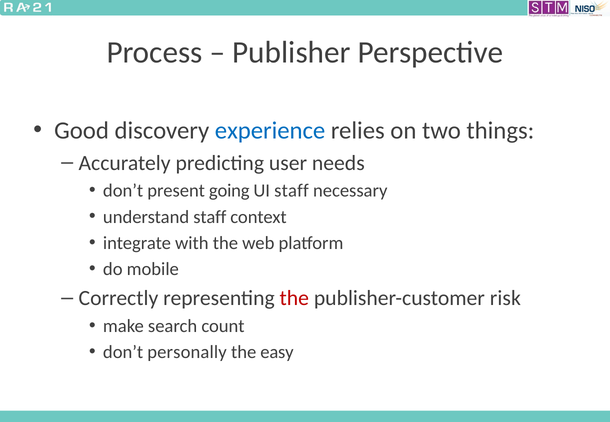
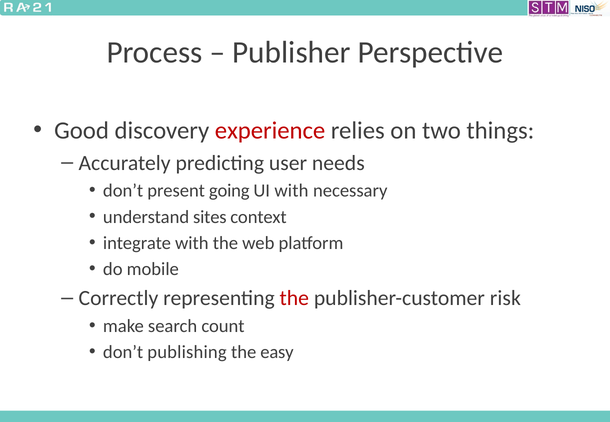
experience colour: blue -> red
UI staff: staff -> with
understand staff: staff -> sites
personally: personally -> publishing
